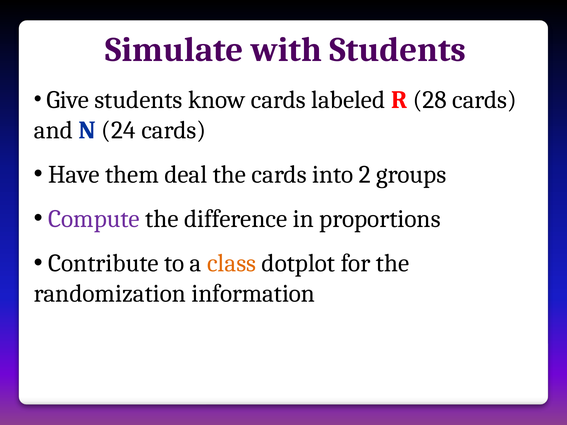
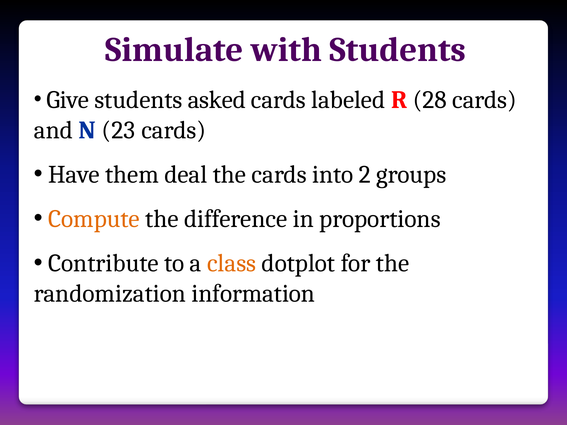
know: know -> asked
24: 24 -> 23
Compute colour: purple -> orange
